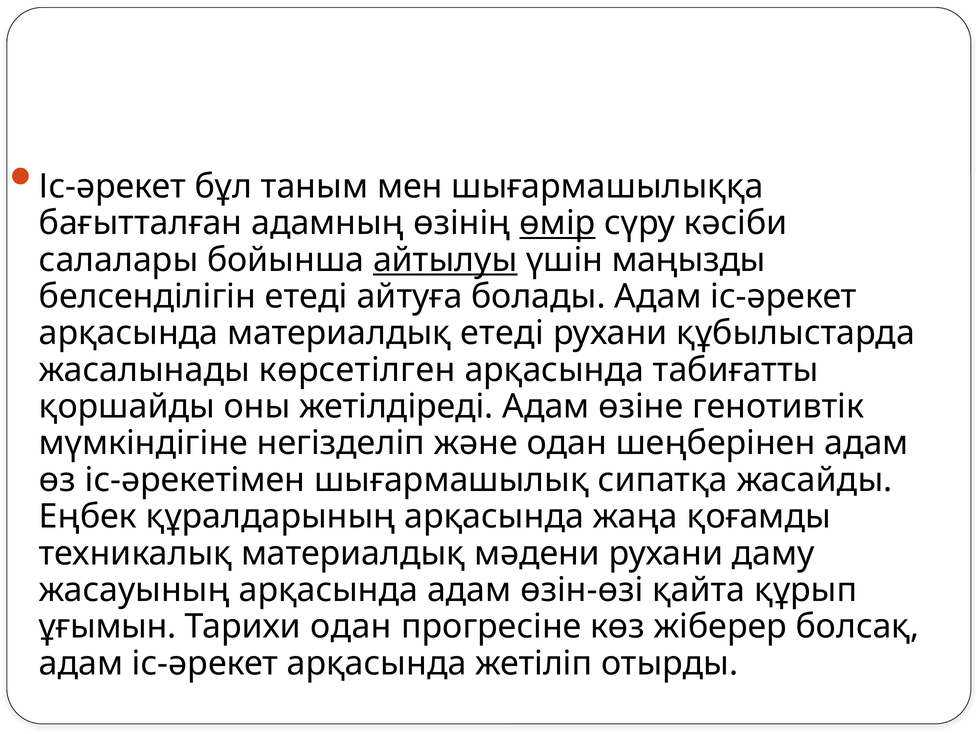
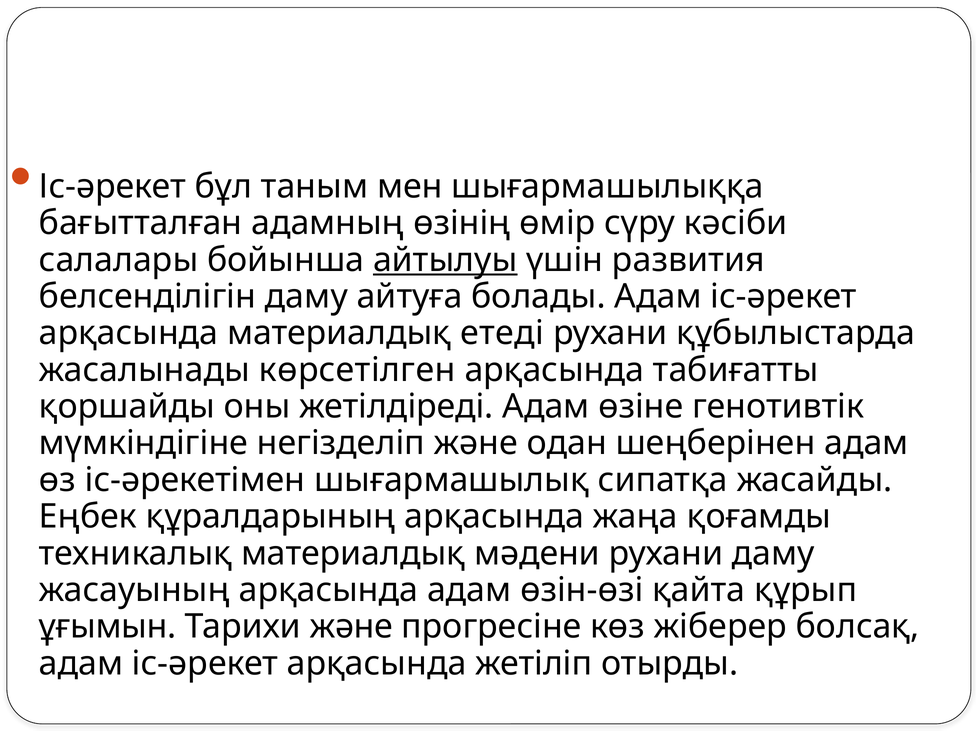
өмір underline: present -> none
маңызды: маңызды -> развития
белсенділігін етеді: етеді -> даму
Тарихи одан: одан -> және
